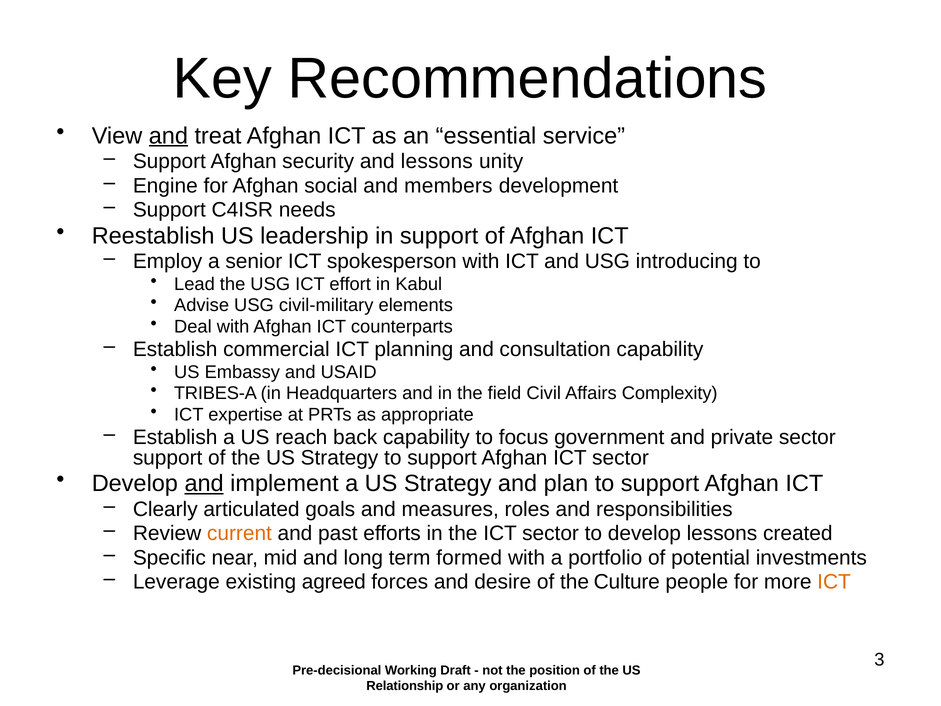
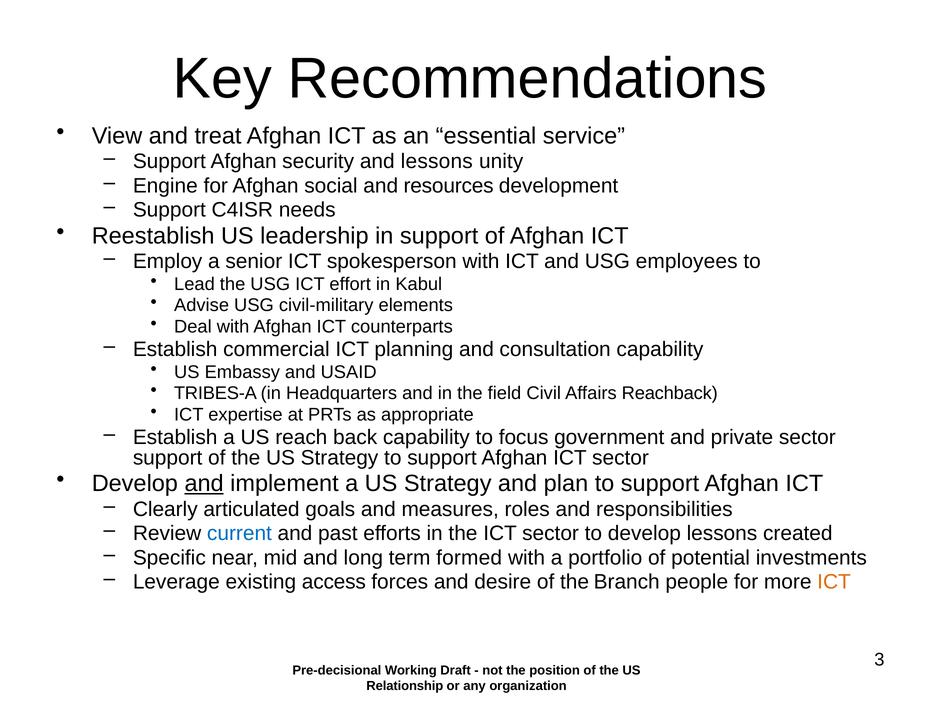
and at (168, 136) underline: present -> none
members: members -> resources
introducing: introducing -> employees
Complexity: Complexity -> Reachback
current colour: orange -> blue
agreed: agreed -> access
Culture: Culture -> Branch
